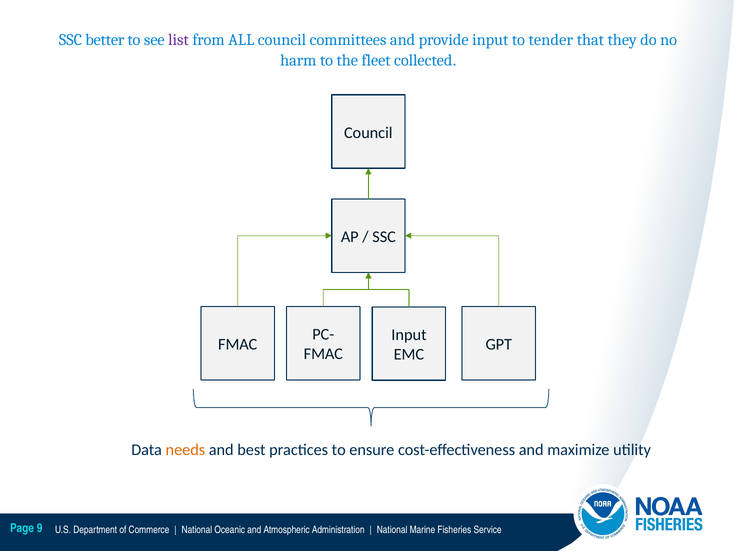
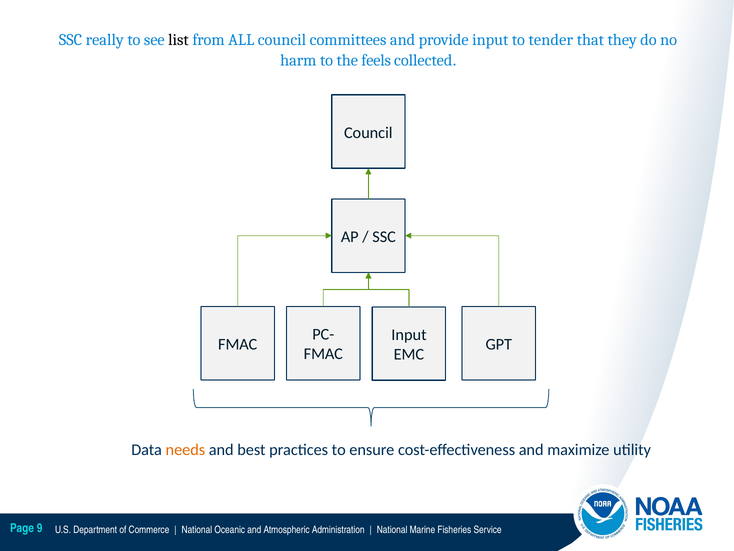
better: better -> really
list colour: purple -> black
fleet: fleet -> feels
